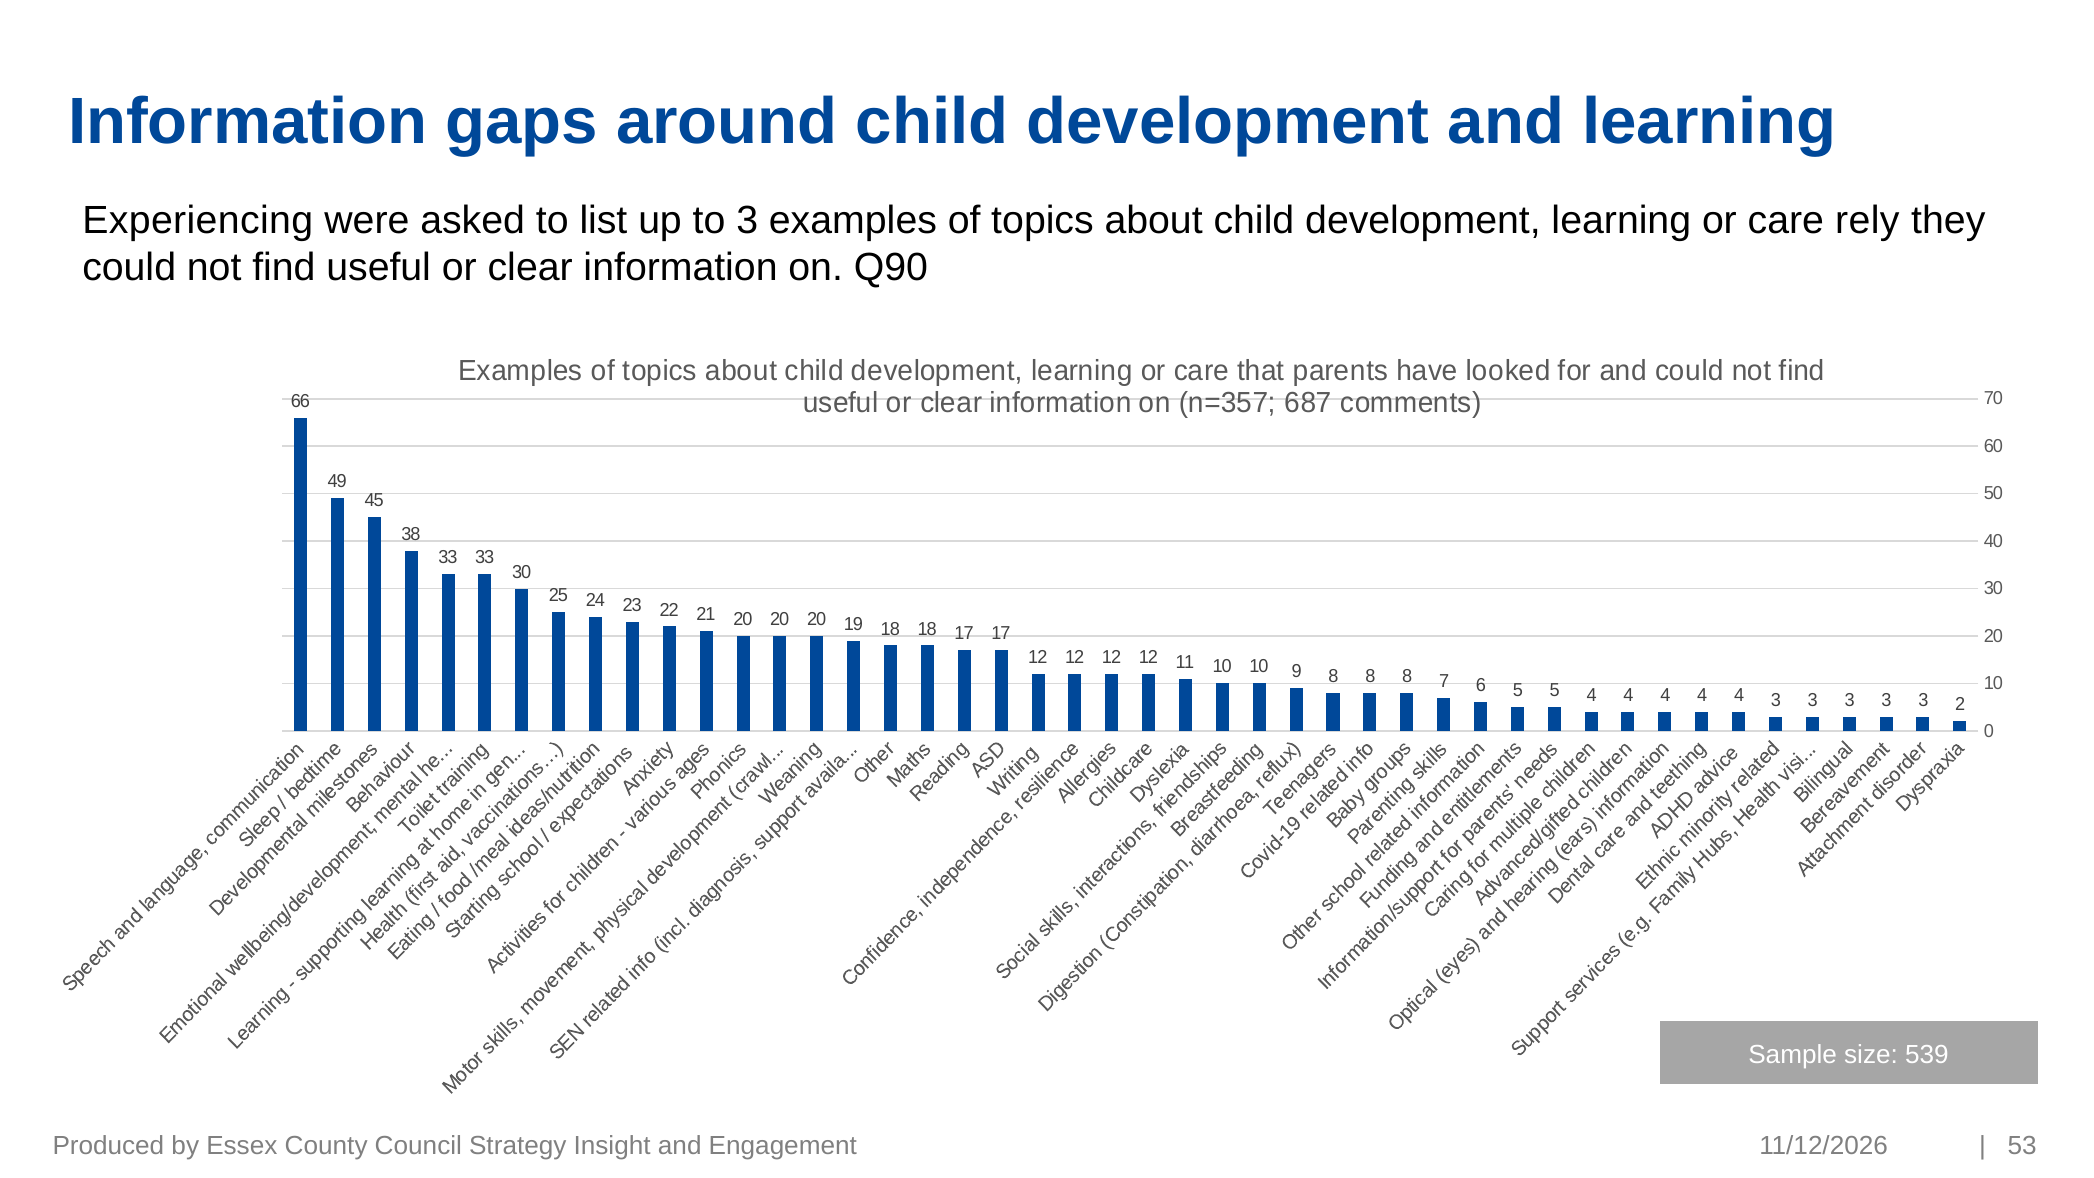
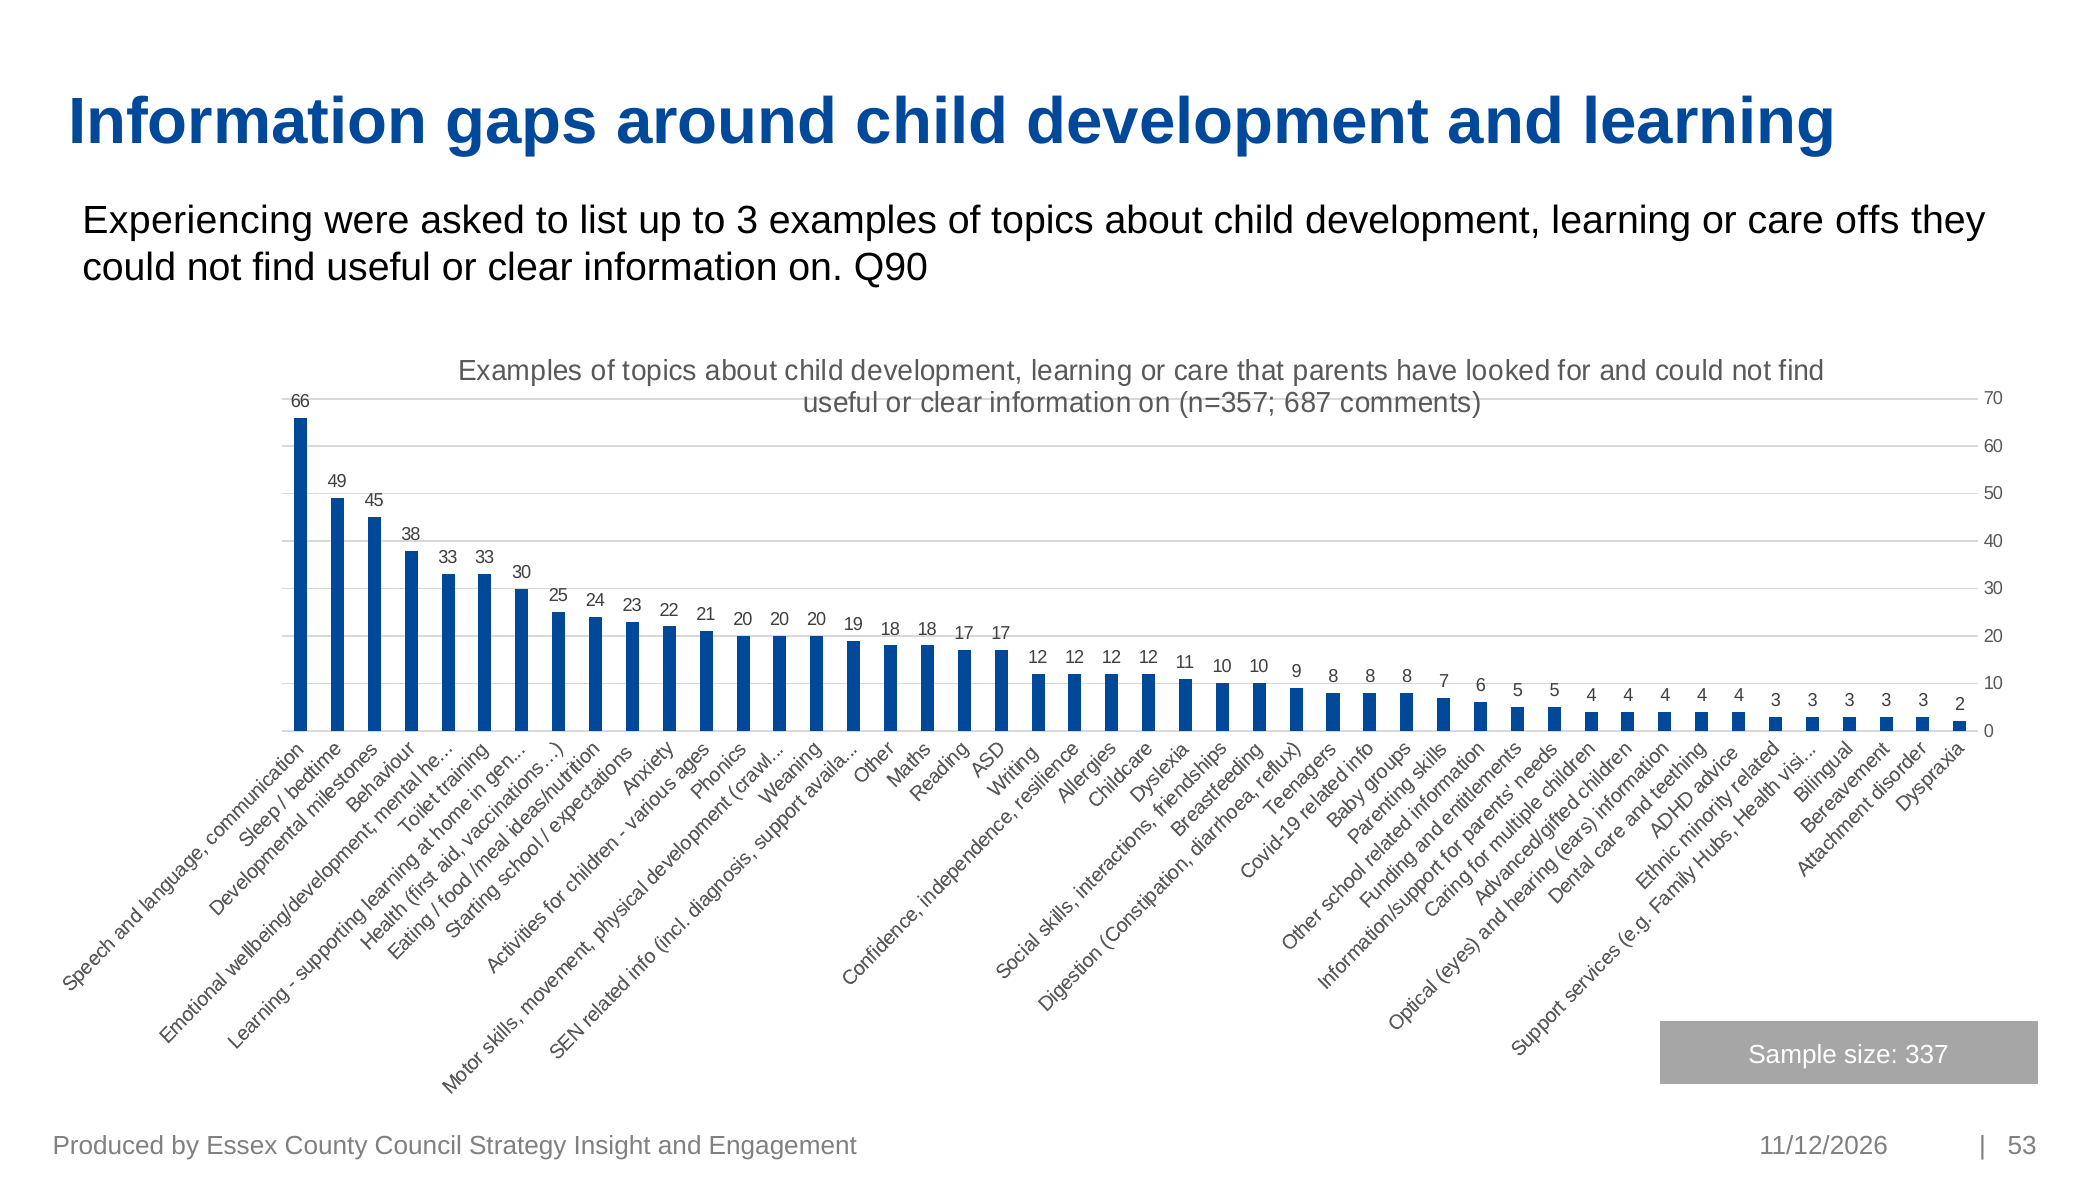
rely: rely -> offs
539: 539 -> 337
